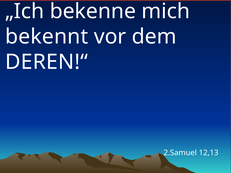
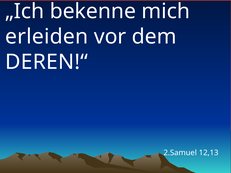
bekennt: bekennt -> erleiden
